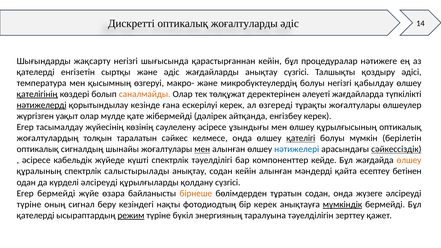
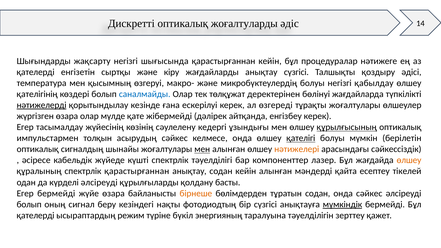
және әдіс: әдіс -> кіру
қателігінің underline: present -> none
саналмайды colour: orange -> blue
әлеуеті: әлеуеті -> бөлінуі
жүргізген уақыт: уақыт -> өзара
сәулелену әсіресе: әсіресе -> кедергі
құрылғысының underline: none -> present
жоғалтулардың: жоғалтулардың -> импульстармен
таралатын: таралатын -> асырудың
нәтижелері colour: blue -> orange
сәйкессіздік underline: present -> none
кейде: кейде -> лазер
спектрлік салыстырылады: салыстырылады -> қарастырғаннан
бетінен: бетінен -> тікелей
қолдану сүзгісі: сүзгісі -> басты
онда жүзеге: жүзеге -> сәйкес
түріне at (29, 204): түріне -> болып
бір керек: керек -> сүзгісі
режим underline: present -> none
